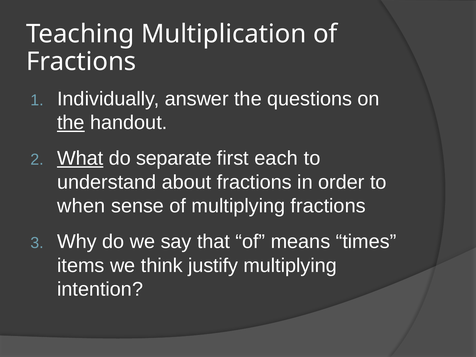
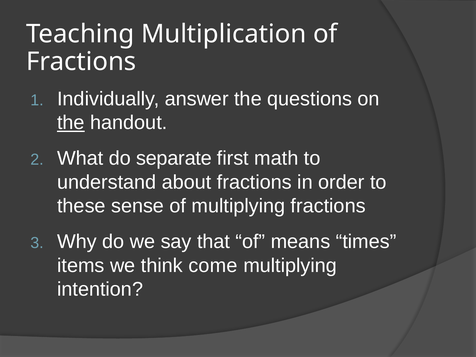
What underline: present -> none
each: each -> math
when: when -> these
justify: justify -> come
